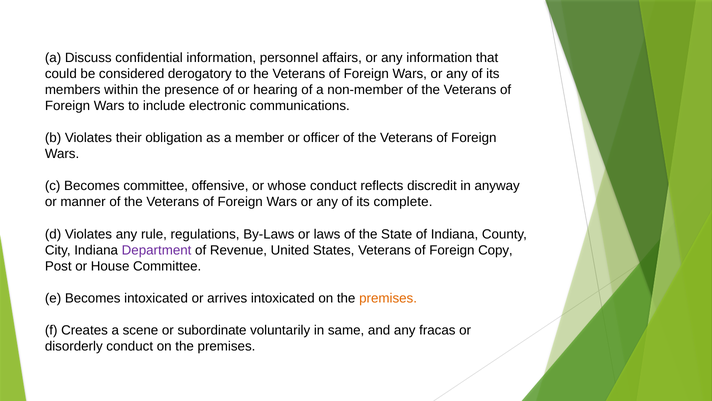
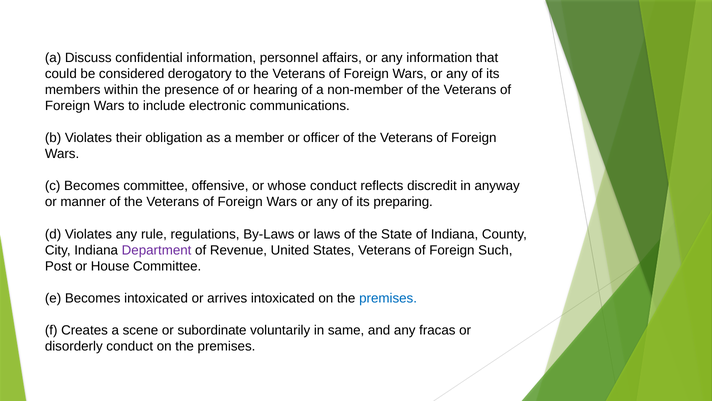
complete: complete -> preparing
Copy: Copy -> Such
premises at (388, 298) colour: orange -> blue
